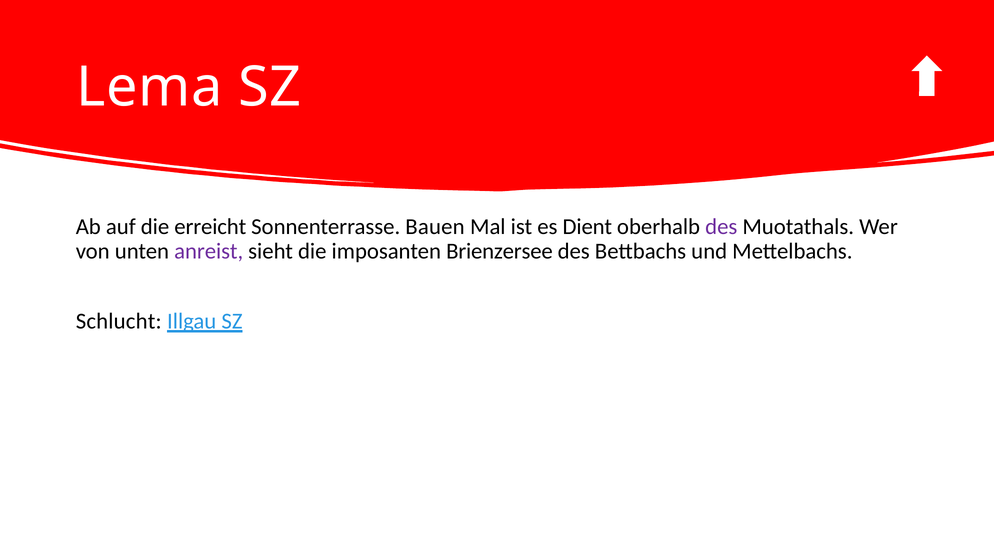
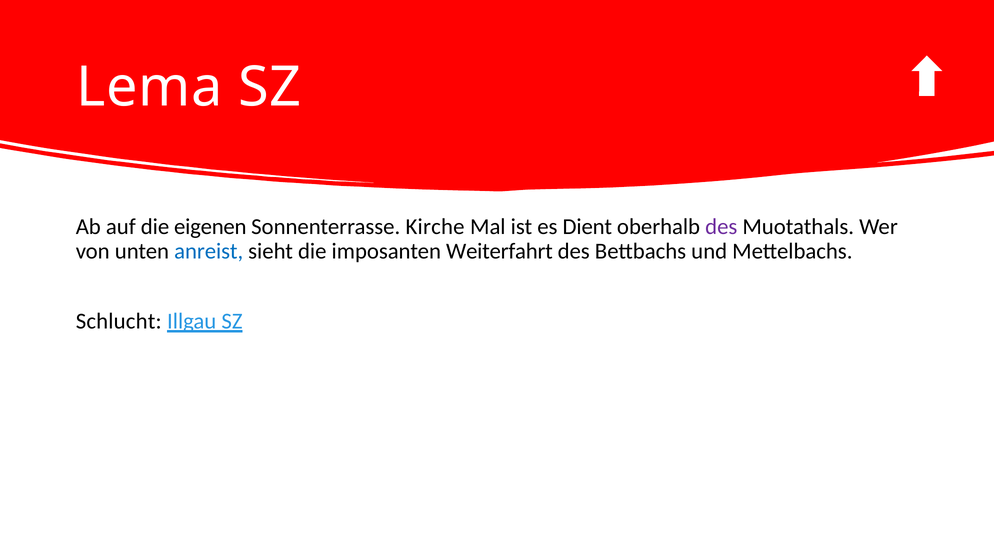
erreicht: erreicht -> eigenen
Bauen: Bauen -> Kirche
anreist colour: purple -> blue
Brienzersee: Brienzersee -> Weiterfahrt
